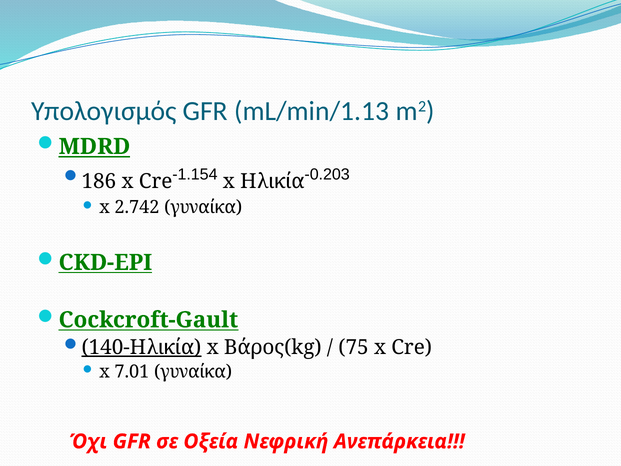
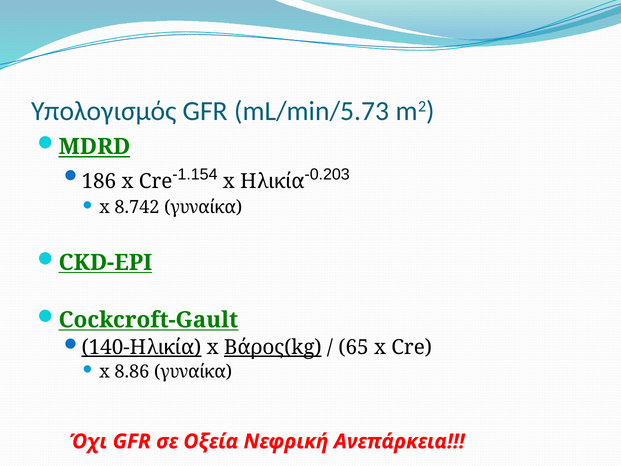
mL/min/1.13: mL/min/1.13 -> mL/min/5.73
2.742: 2.742 -> 8.742
Βάρος(kg underline: none -> present
75: 75 -> 65
7.01: 7.01 -> 8.86
